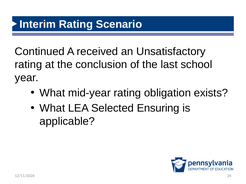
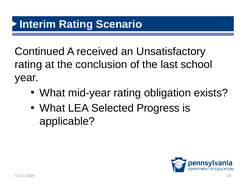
Ensuring: Ensuring -> Progress
